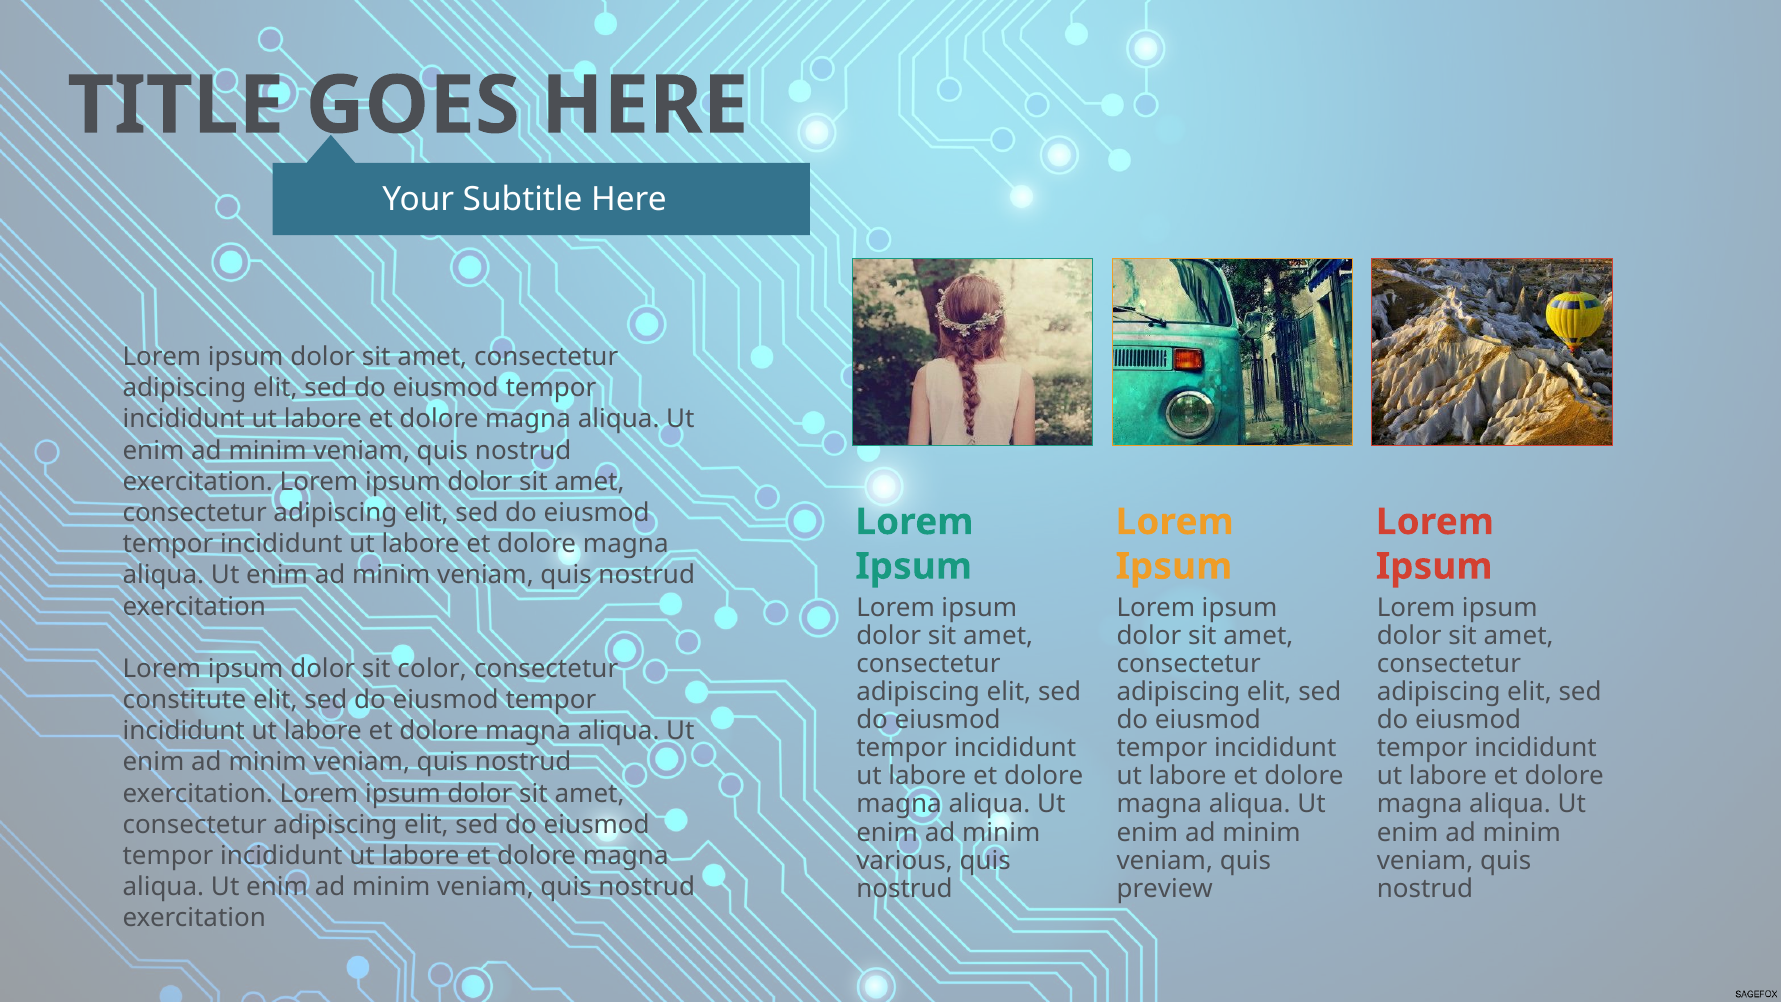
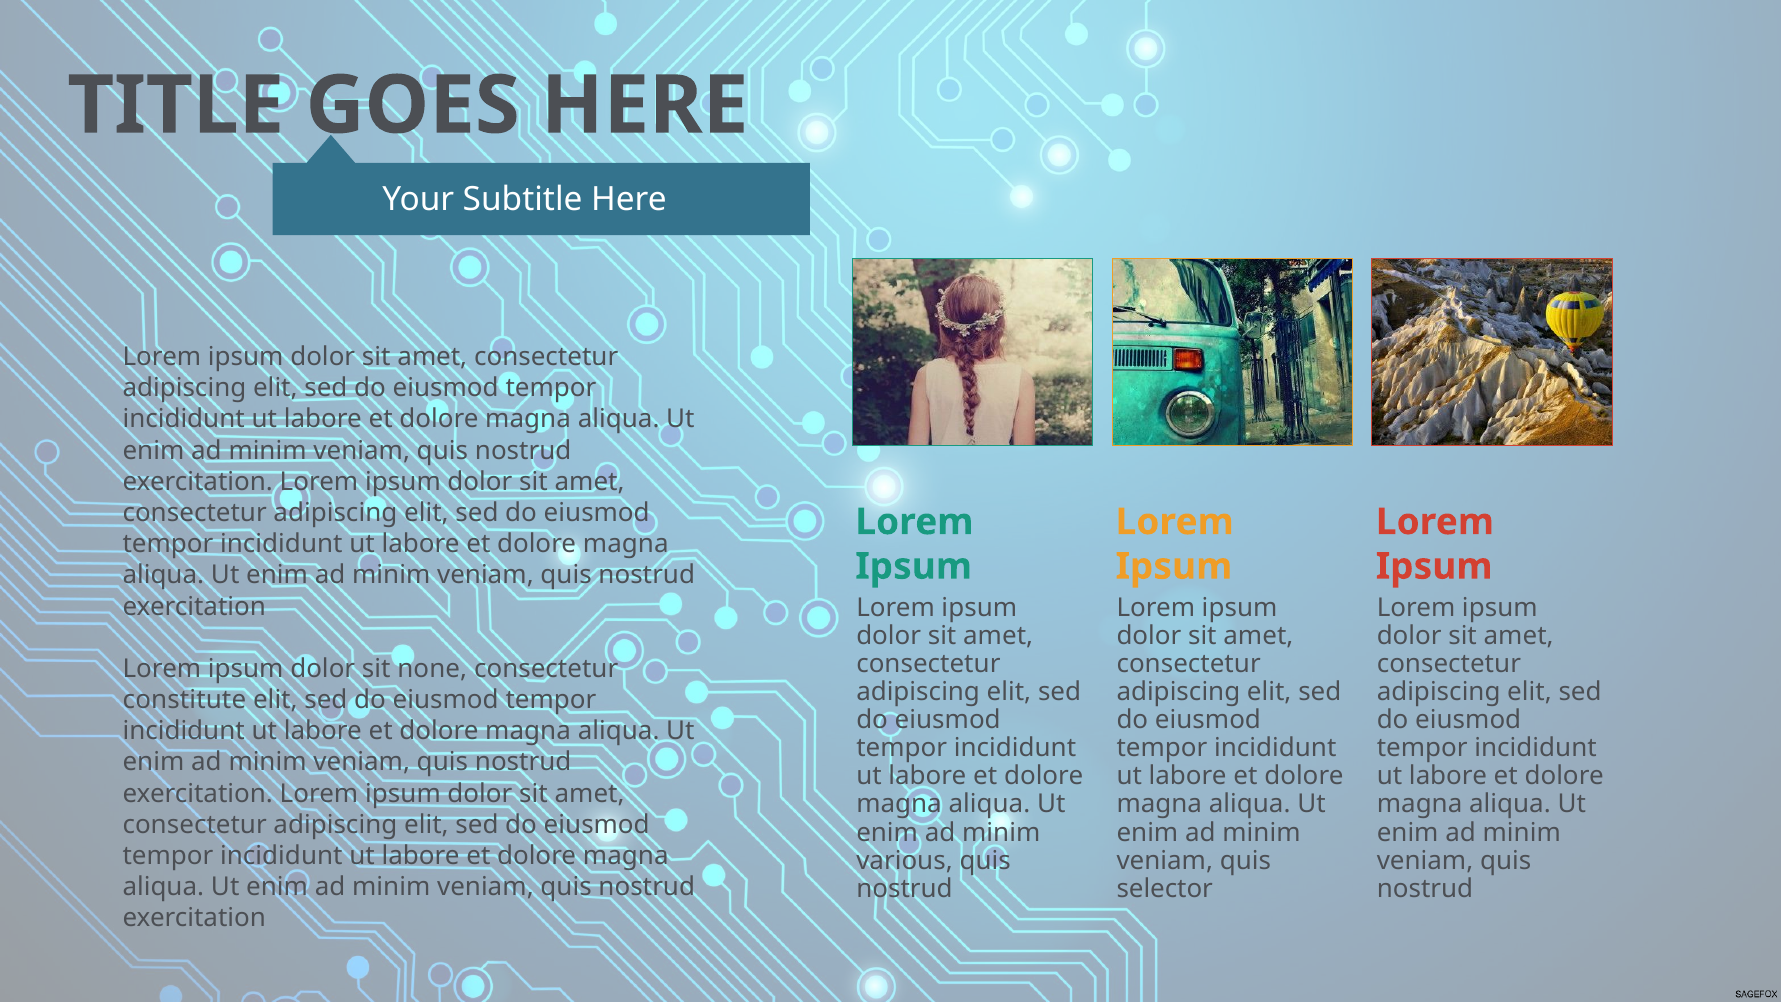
color: color -> none
preview: preview -> selector
